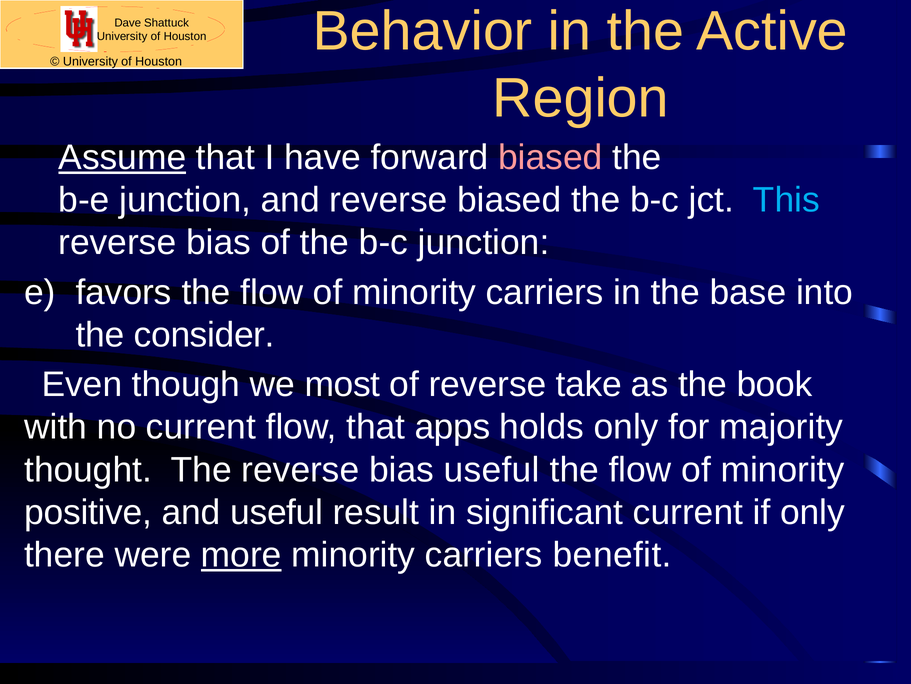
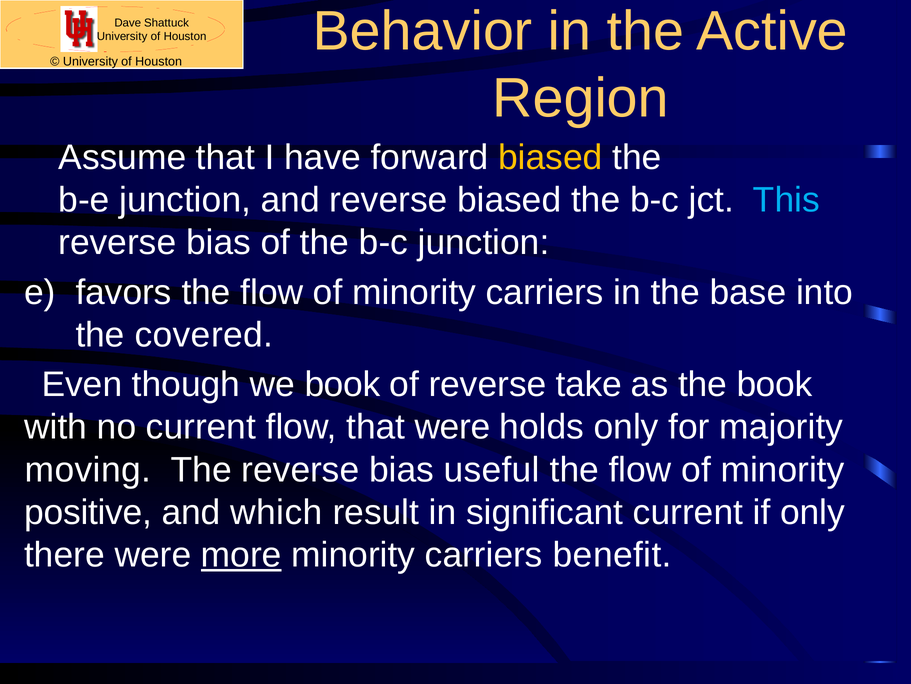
Assume underline: present -> none
biased at (550, 157) colour: pink -> yellow
consider: consider -> covered
we most: most -> book
that apps: apps -> were
thought: thought -> moving
and useful: useful -> which
